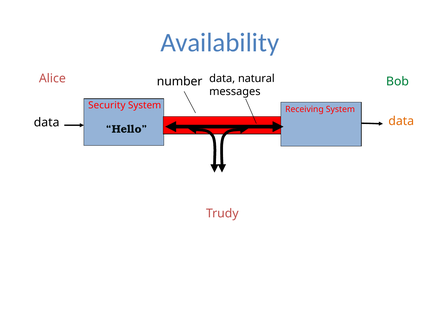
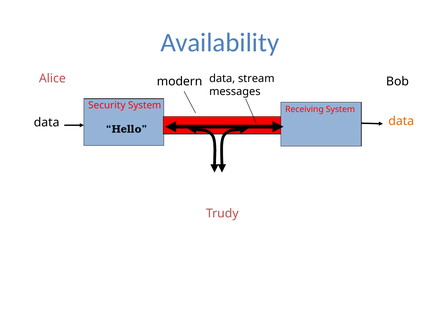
Bob colour: green -> black
number: number -> modern
natural: natural -> stream
